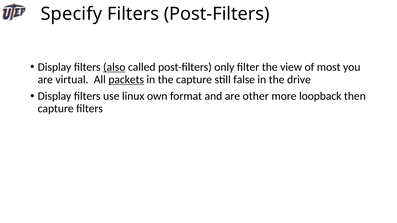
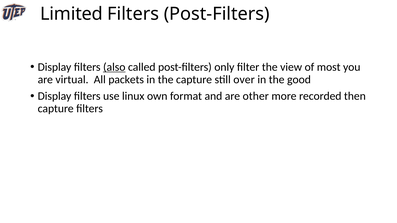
Specify: Specify -> Limited
packets underline: present -> none
false: false -> over
drive: drive -> good
loopback: loopback -> recorded
